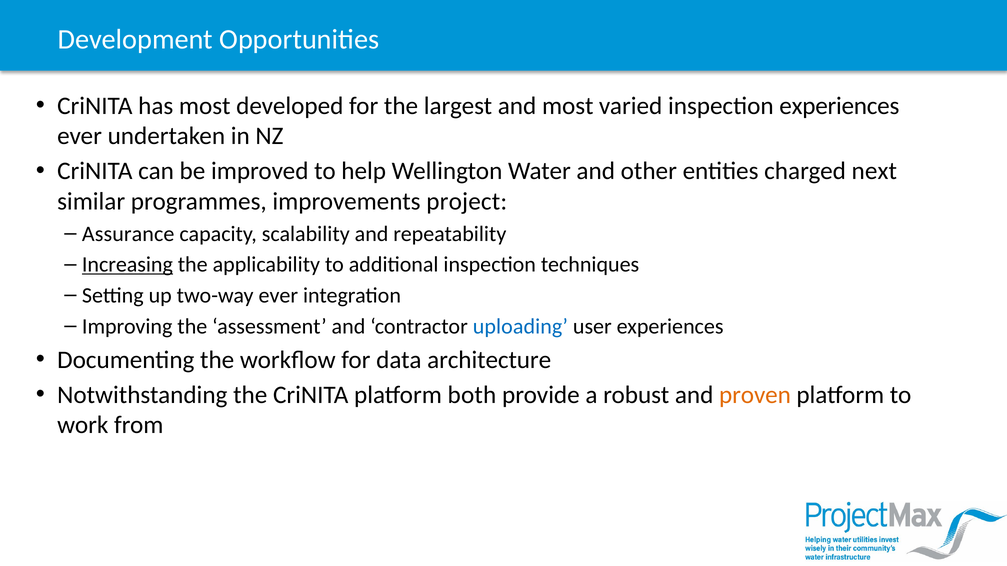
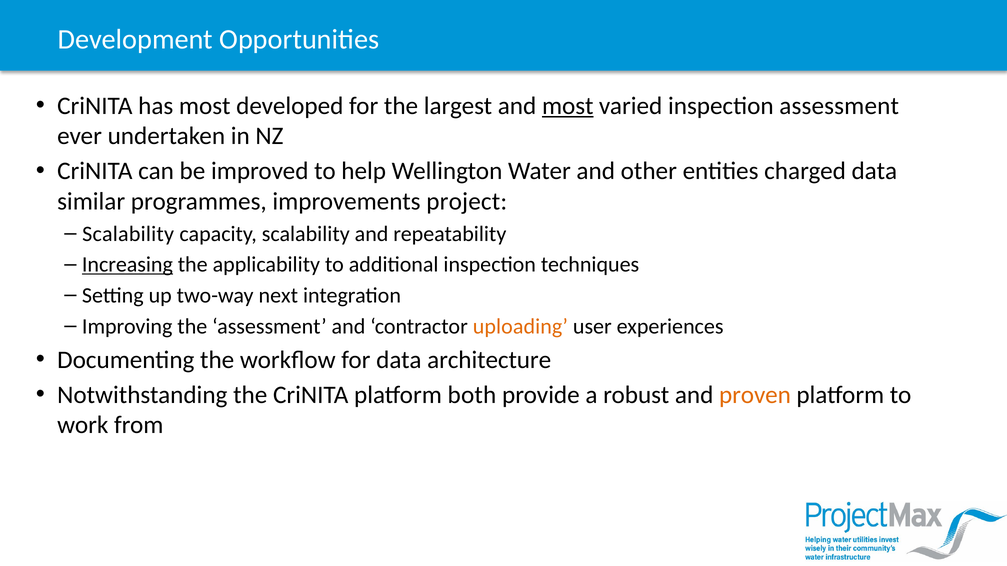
most at (568, 106) underline: none -> present
inspection experiences: experiences -> assessment
charged next: next -> data
Assurance at (128, 234): Assurance -> Scalability
two-way ever: ever -> next
uploading colour: blue -> orange
